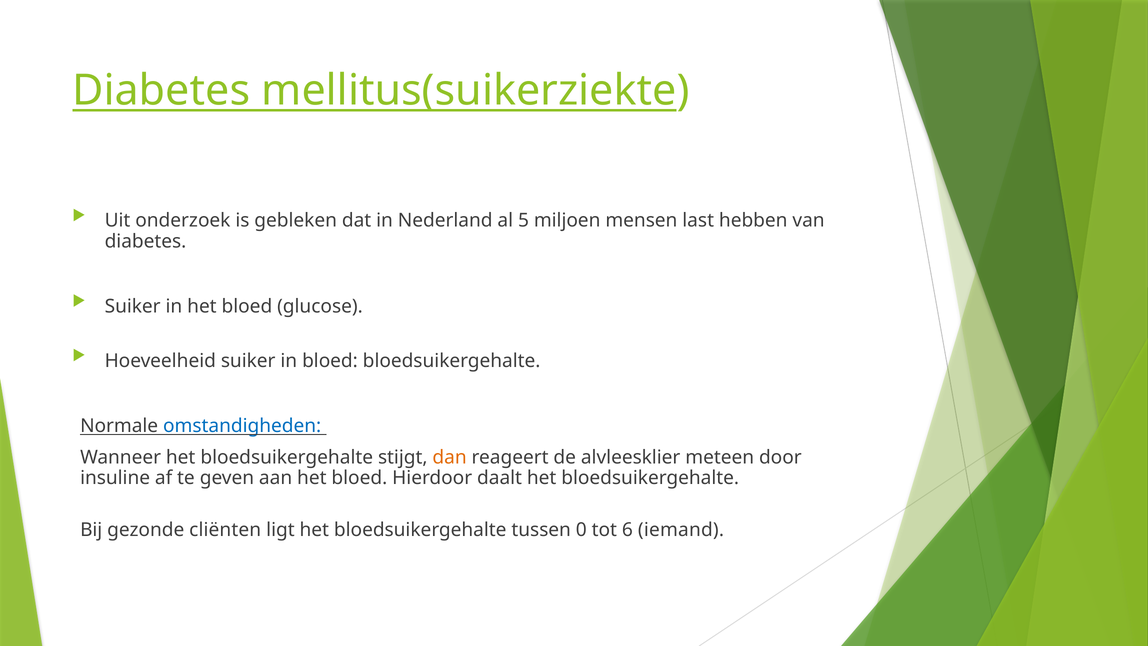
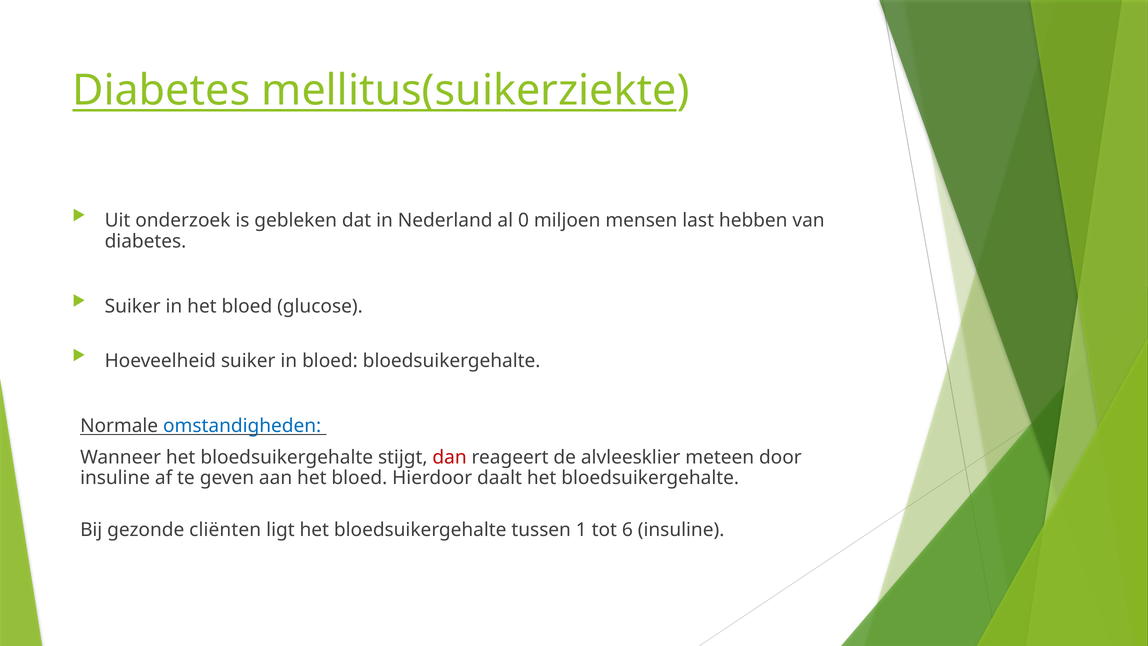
5: 5 -> 0
dan colour: orange -> red
0: 0 -> 1
6 iemand: iemand -> insuline
